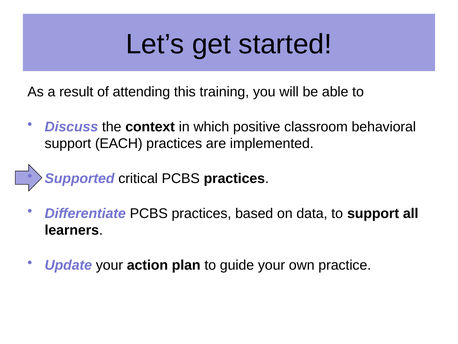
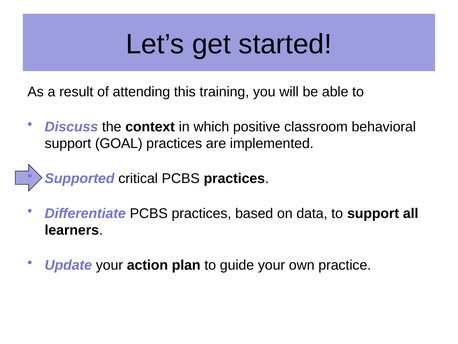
EACH: EACH -> GOAL
